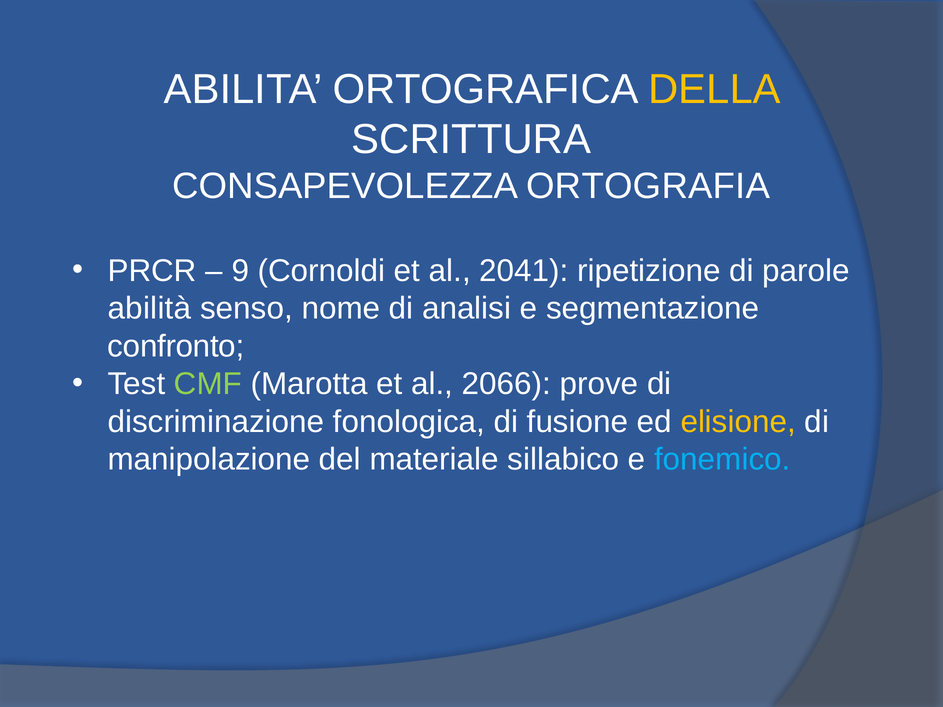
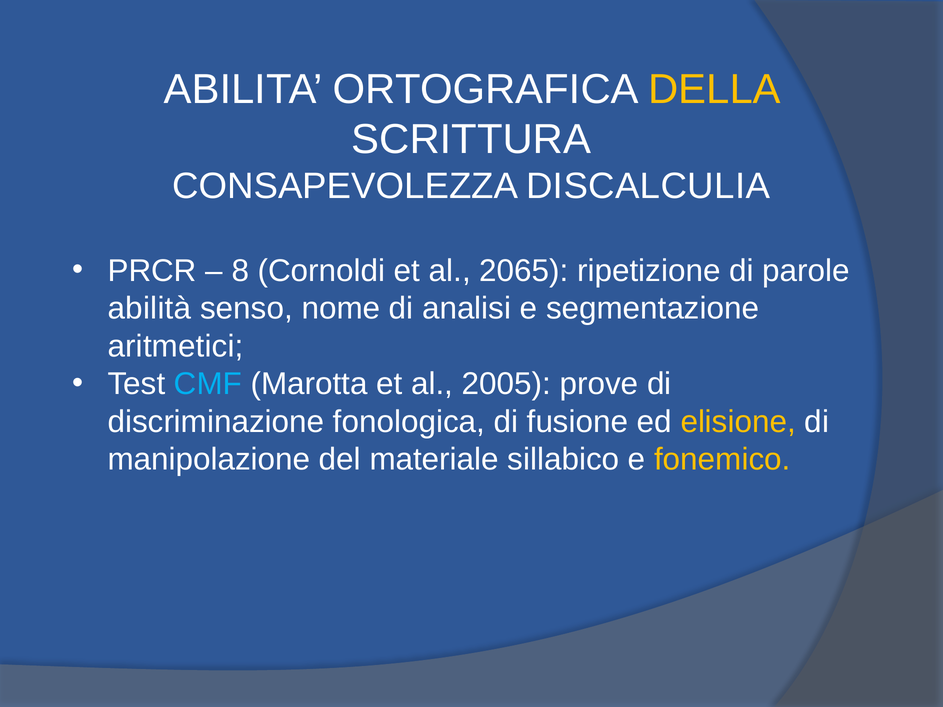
ORTOGRAFIA: ORTOGRAFIA -> DISCALCULIA
9: 9 -> 8
2041: 2041 -> 2065
confronto: confronto -> aritmetici
CMF colour: light green -> light blue
2066: 2066 -> 2005
fonemico colour: light blue -> yellow
